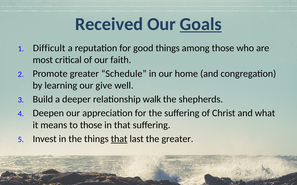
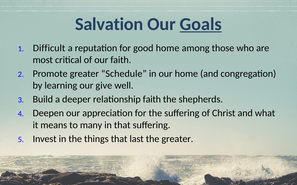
Received: Received -> Salvation
good things: things -> home
relationship walk: walk -> faith
to those: those -> many
that at (119, 139) underline: present -> none
